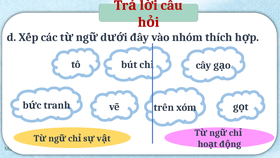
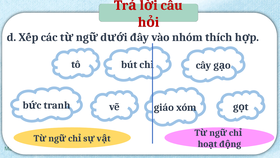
trên: trên -> giáo
